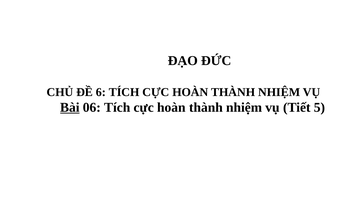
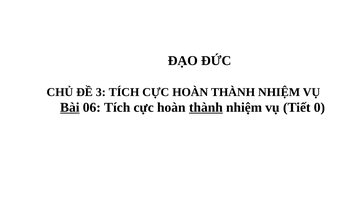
6: 6 -> 3
thành at (206, 108) underline: none -> present
5: 5 -> 0
